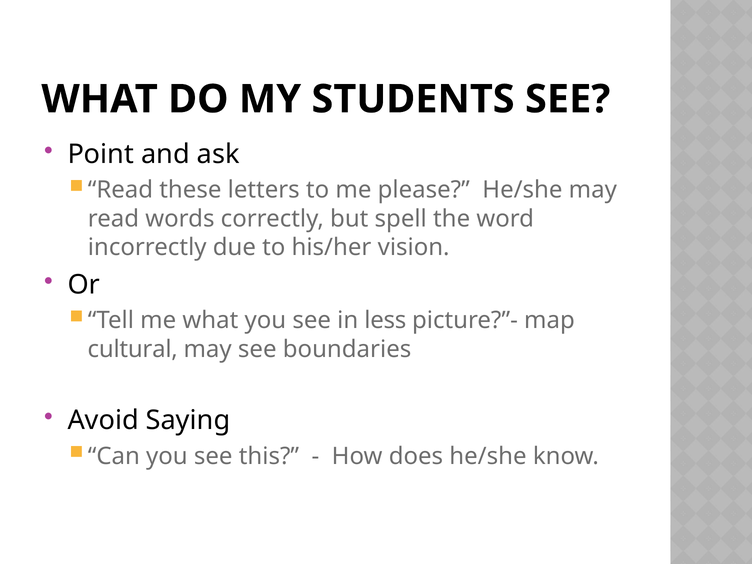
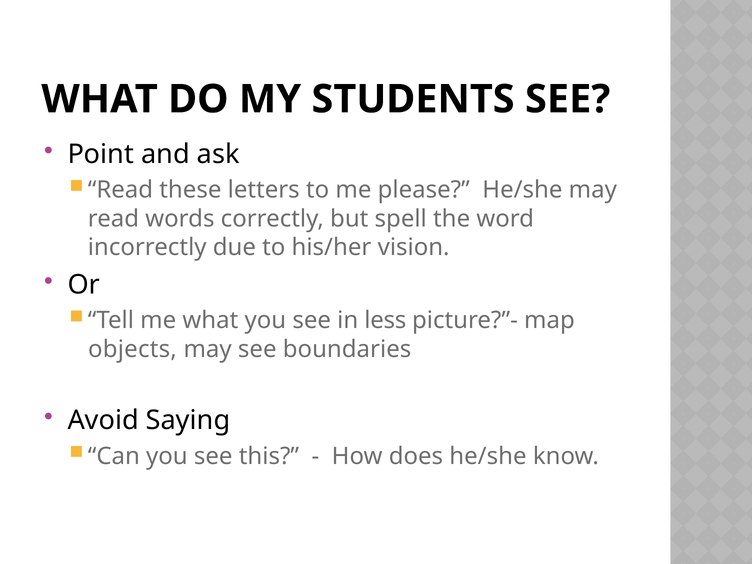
cultural: cultural -> objects
